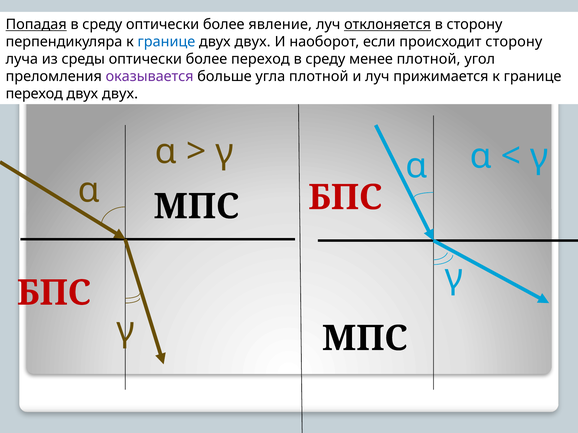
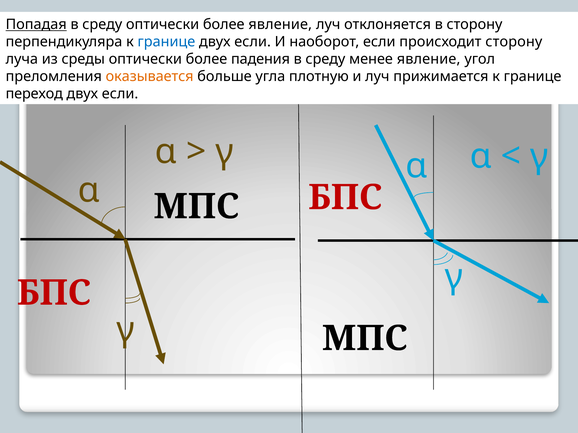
отклоняется underline: present -> none
двух at (253, 42): двух -> если
более переход: переход -> падения
менее плотной: плотной -> явление
оказывается colour: purple -> orange
угла плотной: плотной -> плотную
двух at (120, 94): двух -> если
